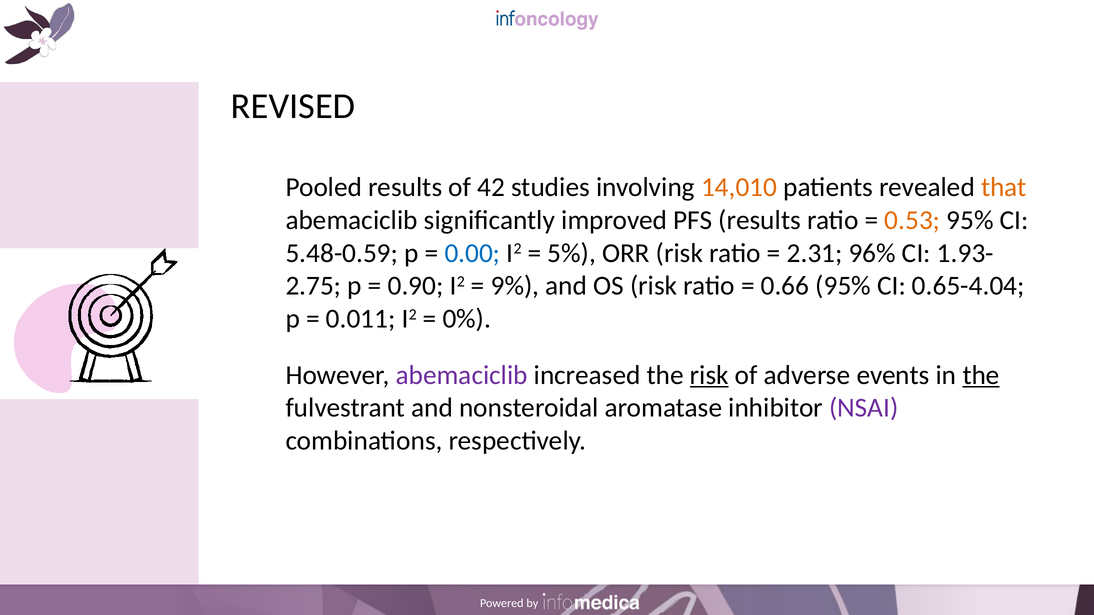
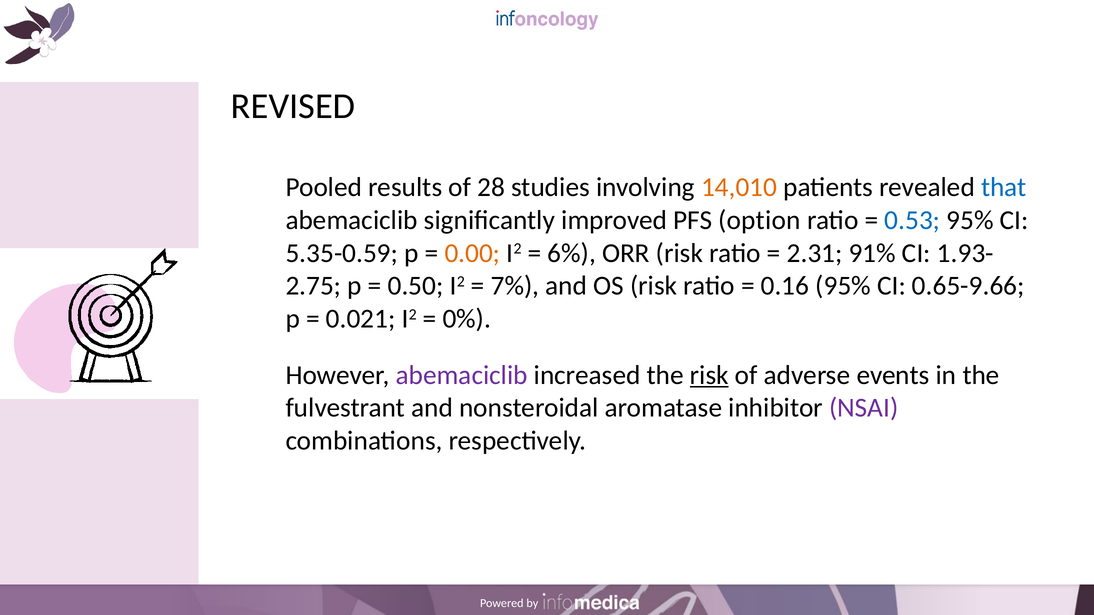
42: 42 -> 28
that colour: orange -> blue
PFS results: results -> option
0.53 colour: orange -> blue
5.48-0.59: 5.48-0.59 -> 5.35-0.59
0.00 colour: blue -> orange
5%: 5% -> 6%
96%: 96% -> 91%
0.90: 0.90 -> 0.50
9%: 9% -> 7%
0.66: 0.66 -> 0.16
0.65-4.04: 0.65-4.04 -> 0.65-9.66
0.011: 0.011 -> 0.021
the at (981, 375) underline: present -> none
